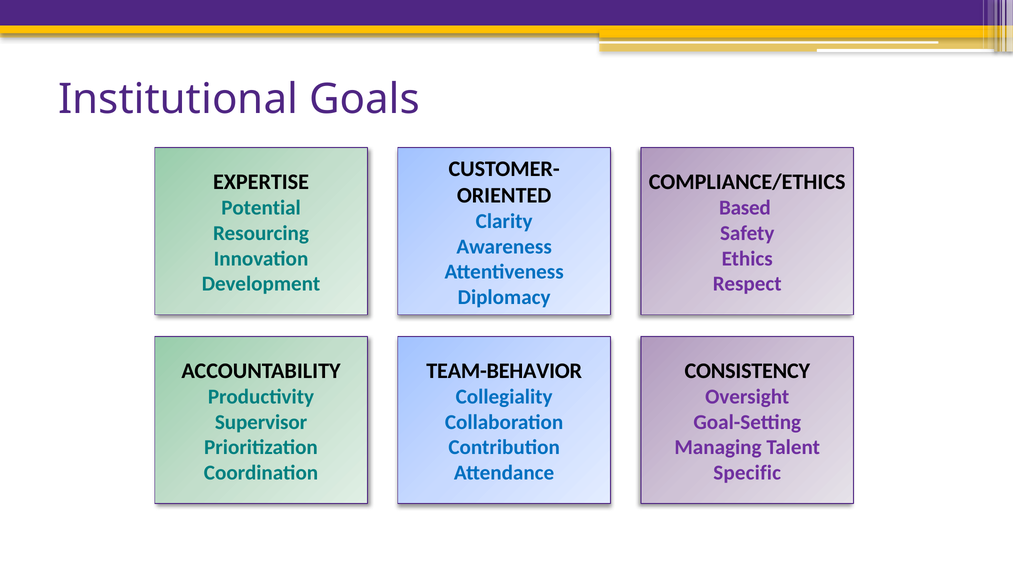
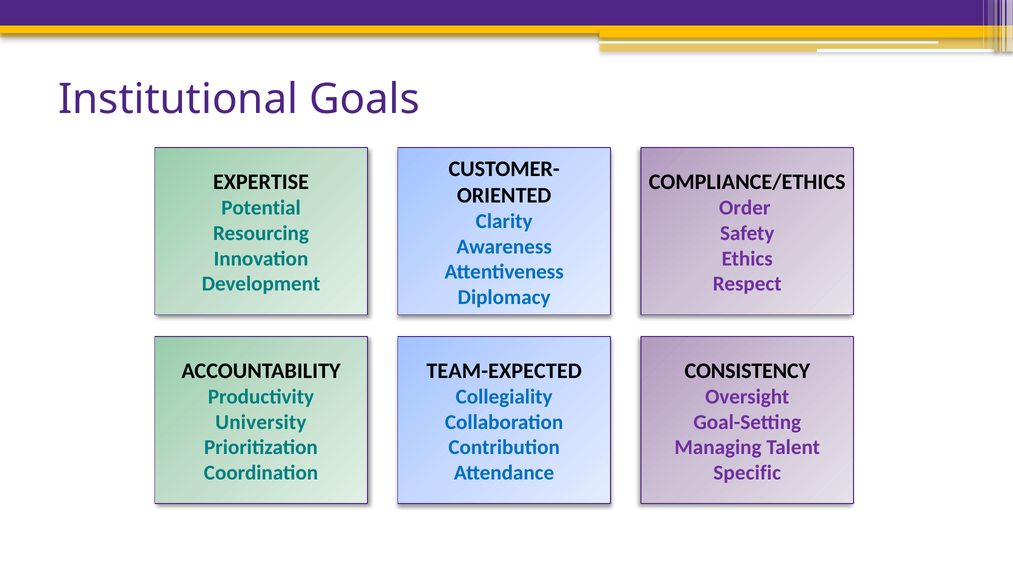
Based: Based -> Order
TEAM-BEHAVIOR: TEAM-BEHAVIOR -> TEAM-EXPECTED
Supervisor: Supervisor -> University
